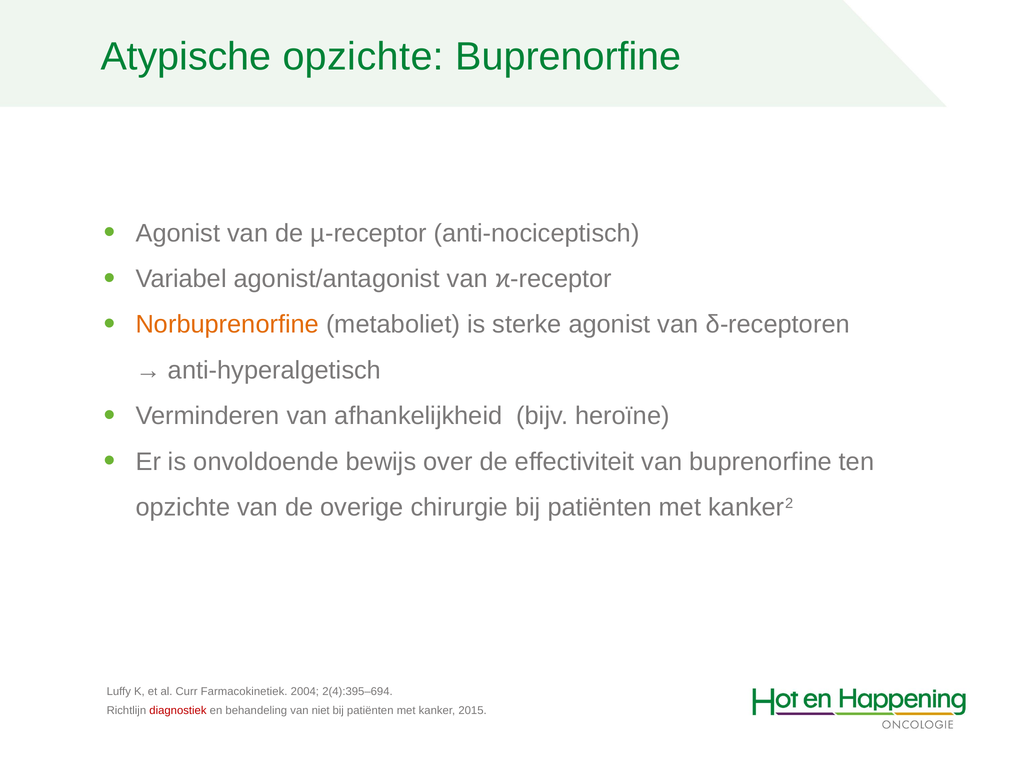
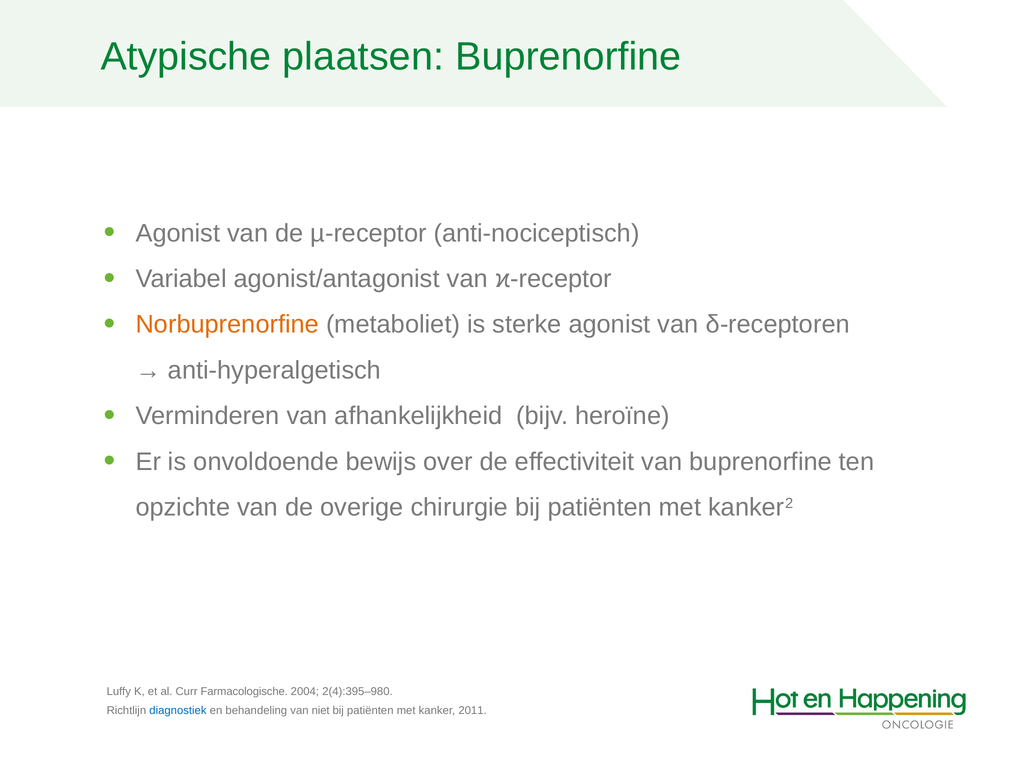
Atypische opzichte: opzichte -> plaatsen
Farmacokinetiek: Farmacokinetiek -> Farmacologische
2(4):395–694: 2(4):395–694 -> 2(4):395–980
diagnostiek colour: red -> blue
2015: 2015 -> 2011
